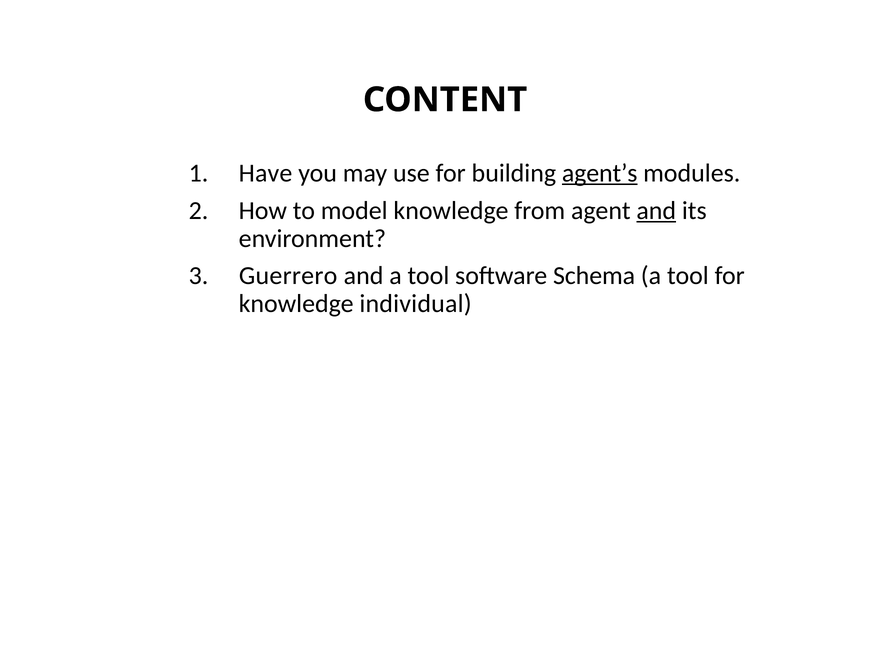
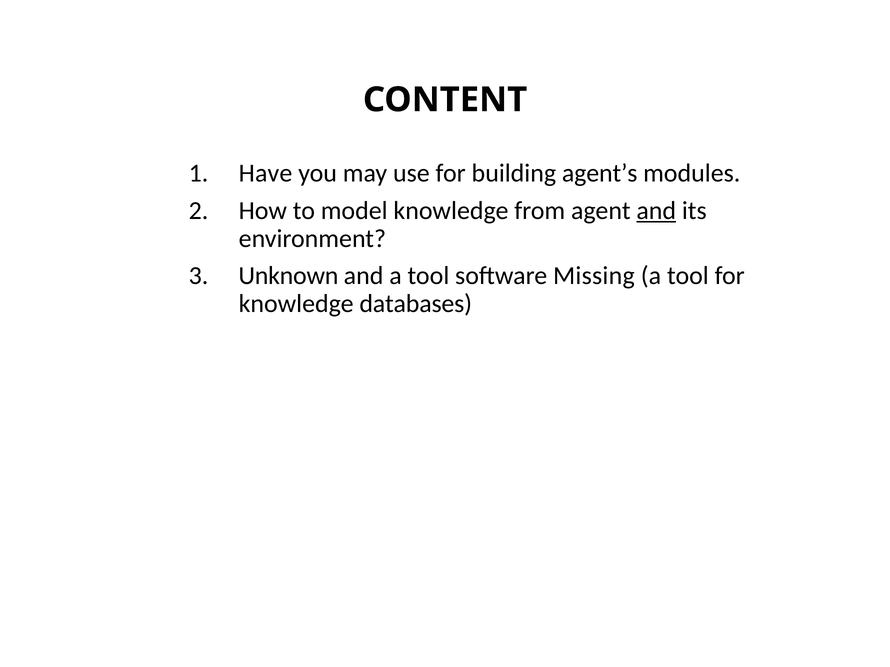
agent’s underline: present -> none
Guerrero: Guerrero -> Unknown
Schema: Schema -> Missing
individual: individual -> databases
